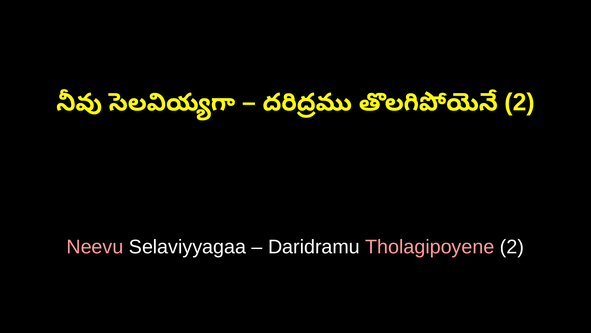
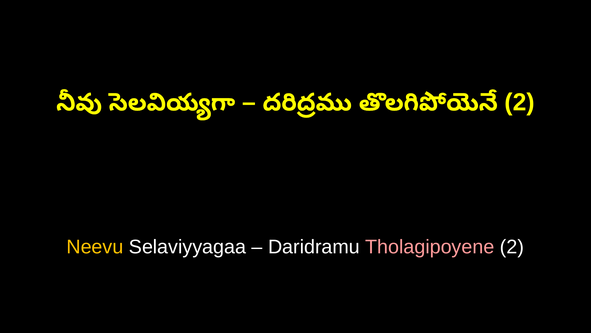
Neevu colour: pink -> yellow
